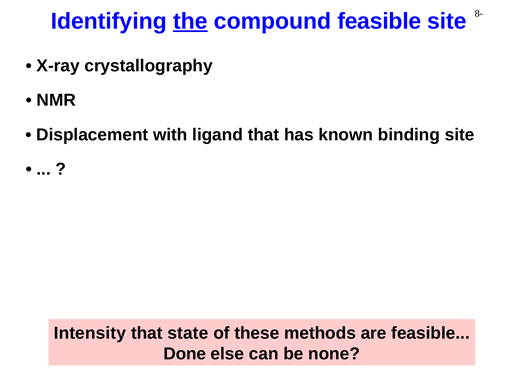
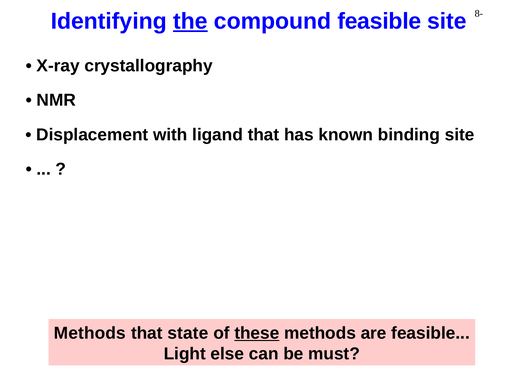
Intensity at (90, 333): Intensity -> Methods
these underline: none -> present
Done: Done -> Light
none: none -> must
